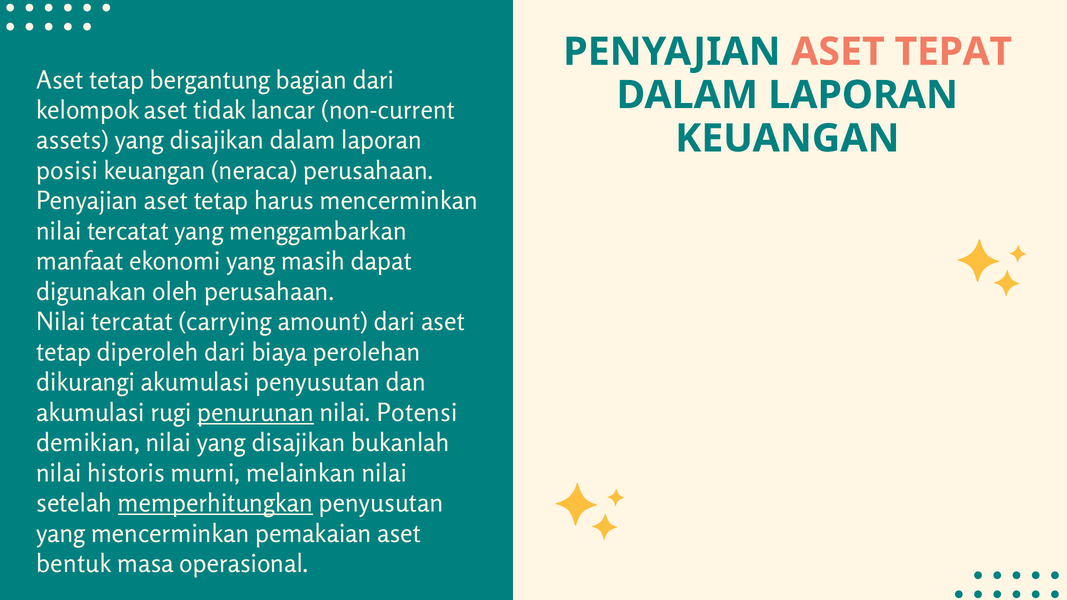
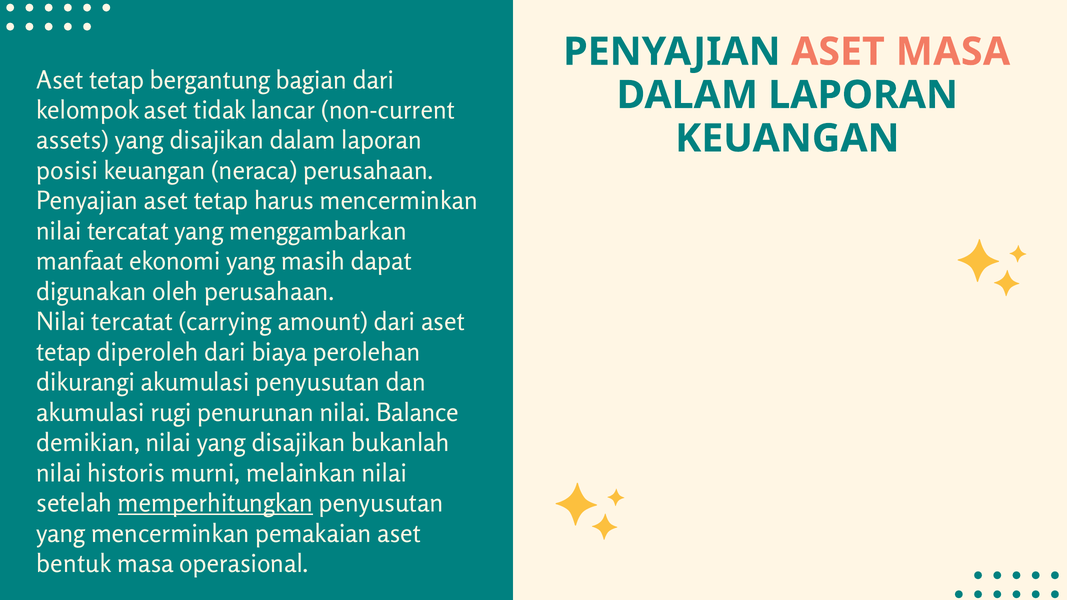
ASET TEPAT: TEPAT -> MASA
penurunan underline: present -> none
Potensi: Potensi -> Balance
